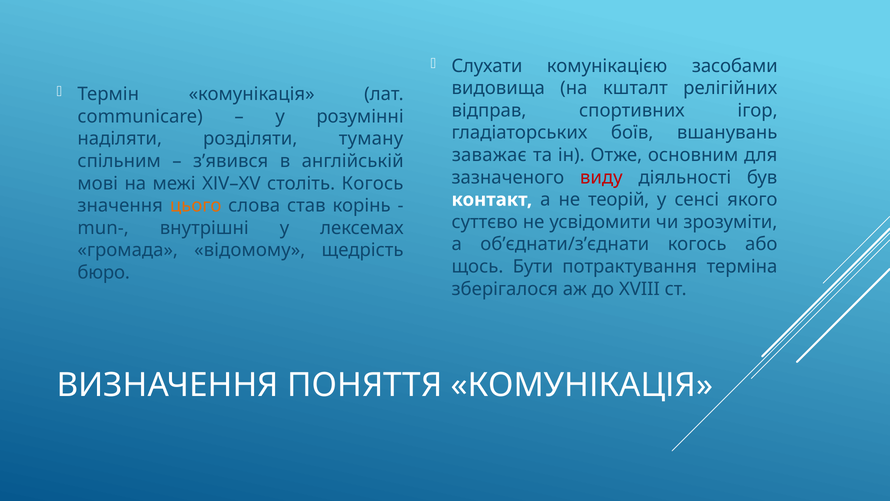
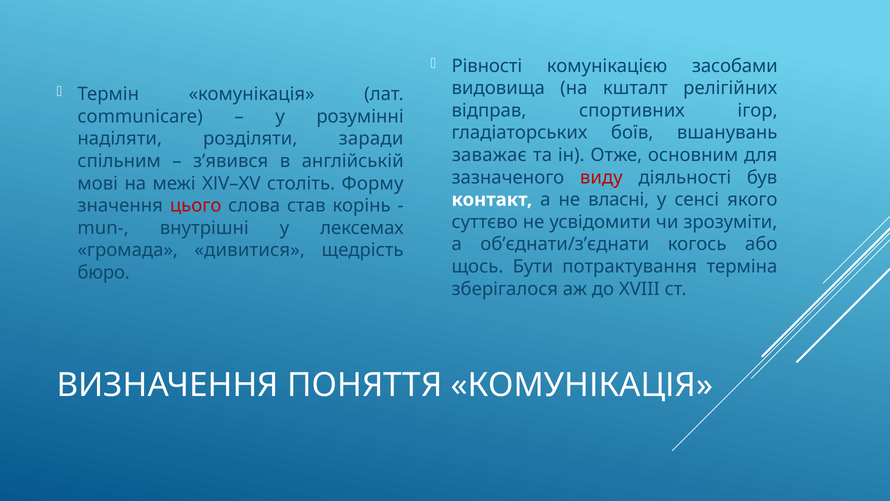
Слухати: Слухати -> Рівності
туману: туману -> заради
століть Когось: Когось -> Форму
теорій: теорій -> власні
цього colour: orange -> red
відомому: відомому -> дивитися
